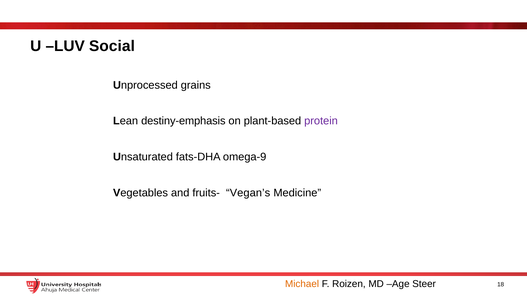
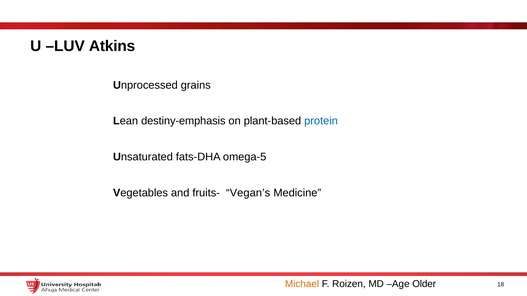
Social: Social -> Atkins
protein colour: purple -> blue
omega-9: omega-9 -> omega-5
Steer: Steer -> Older
